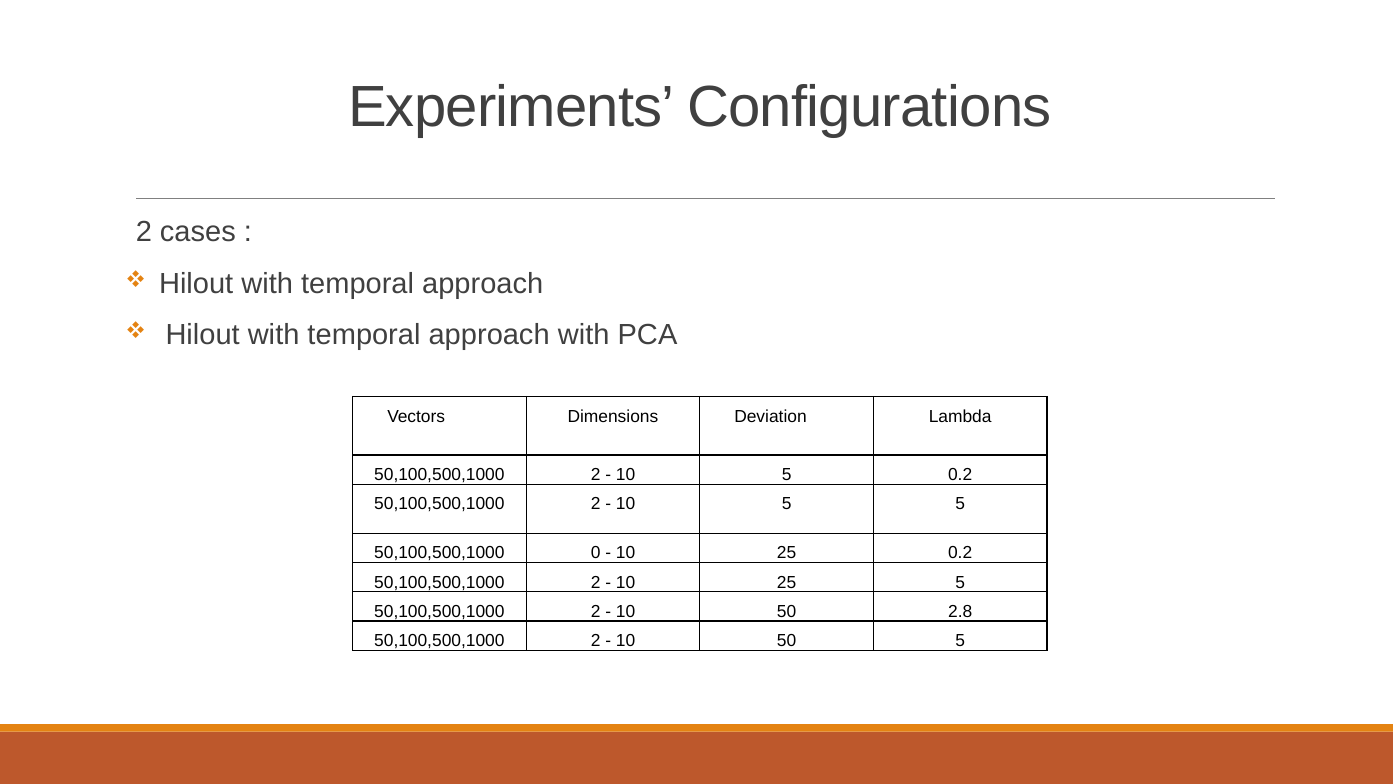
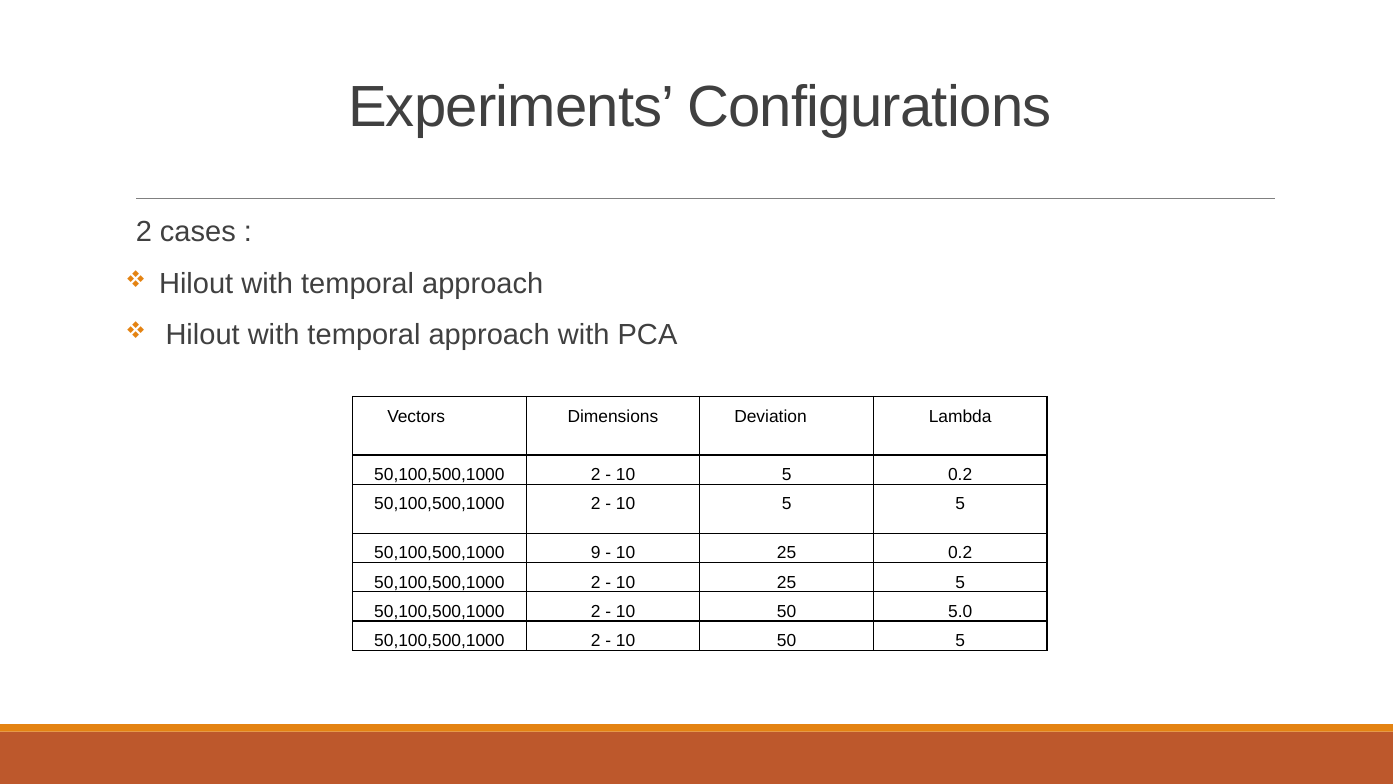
0: 0 -> 9
2.8: 2.8 -> 5.0
